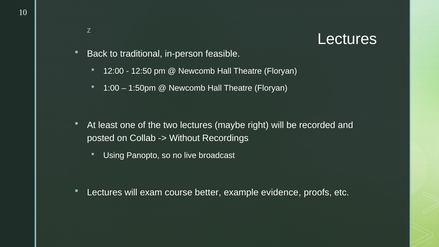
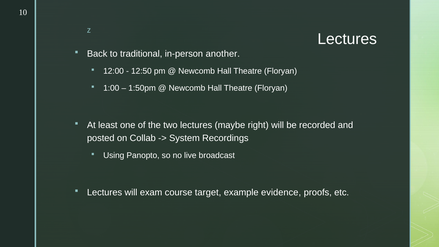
feasible: feasible -> another
Without: Without -> System
better: better -> target
